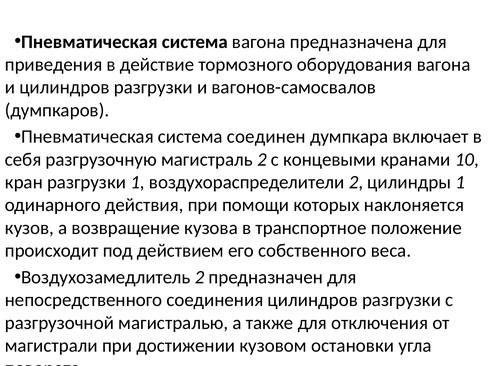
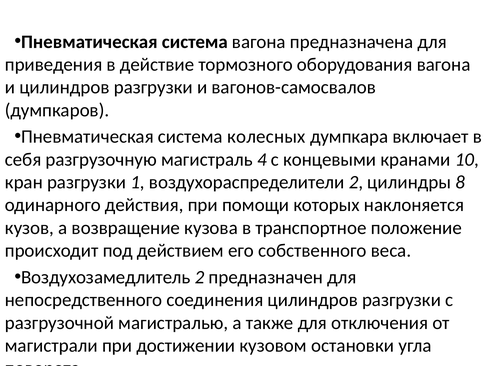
соединен: соединен -> колесных
магистраль 2: 2 -> 4
цилиндры 1: 1 -> 8
